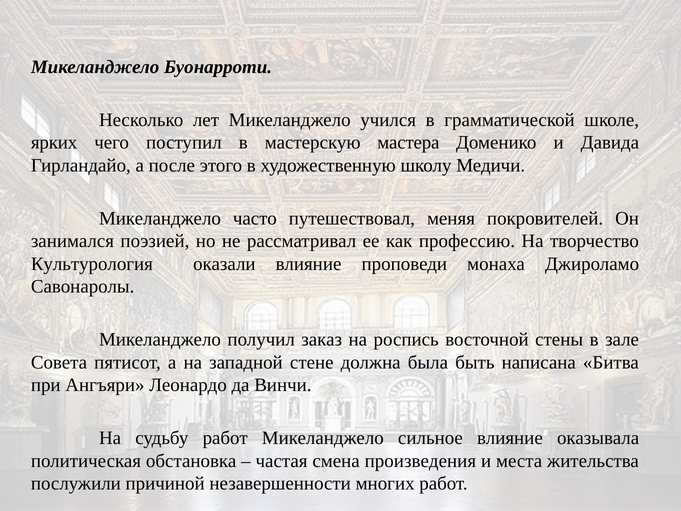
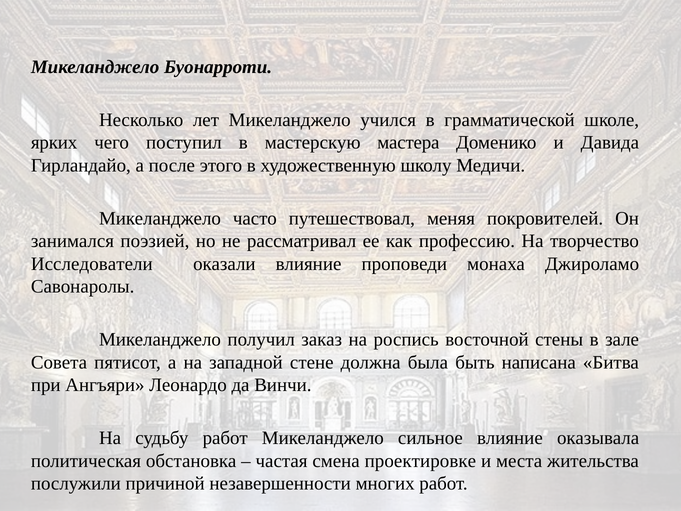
Культурология: Культурология -> Исследователи
произведения: произведения -> проектировке
